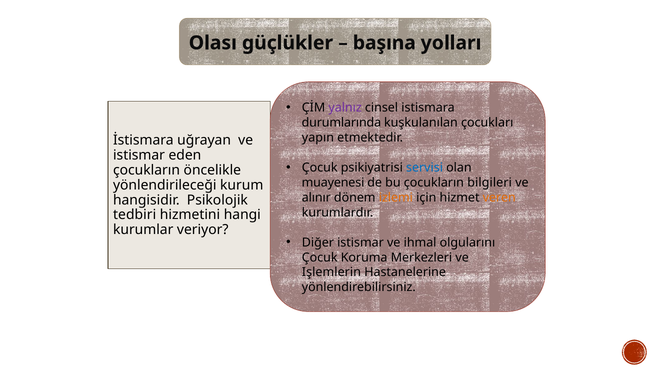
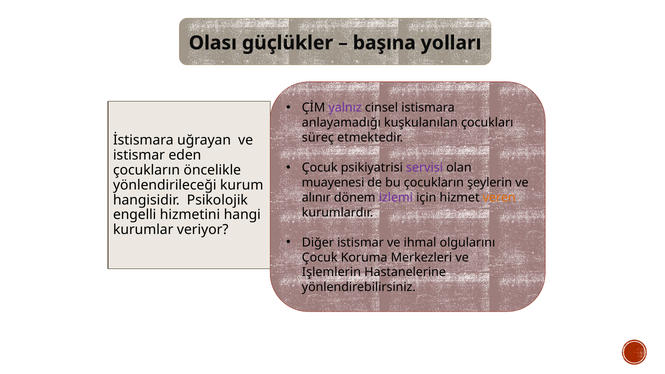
durumlarında: durumlarında -> anlayamadığı
yapın: yapın -> süreç
servisi colour: blue -> purple
bilgileri: bilgileri -> şeylerin
izlemi colour: orange -> purple
tedbiri: tedbiri -> engelli
